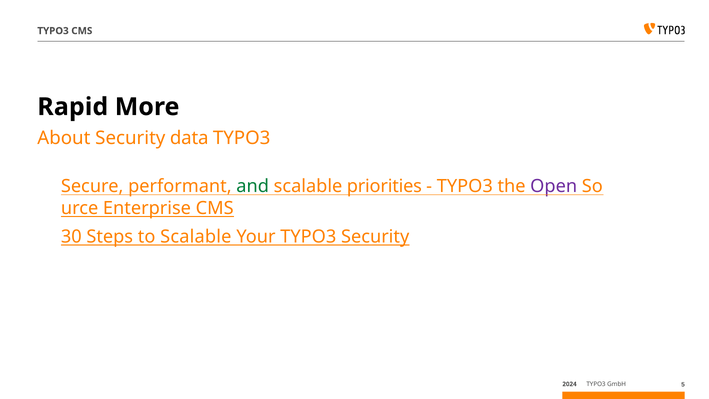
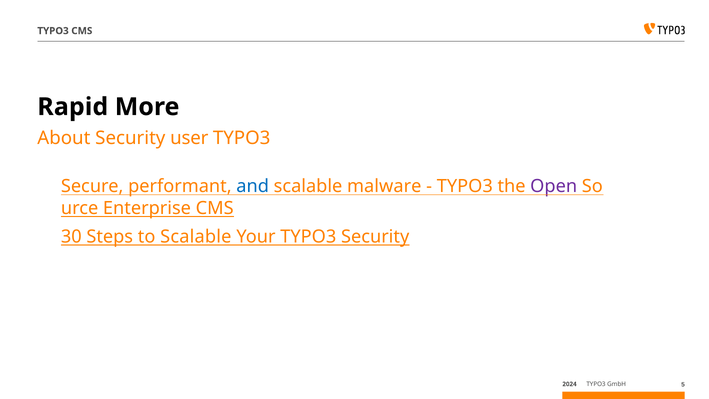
data: data -> user
and colour: green -> blue
priorities: priorities -> malware
